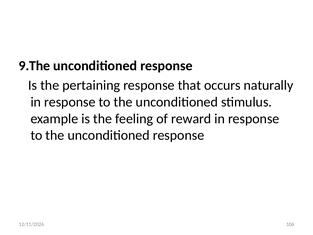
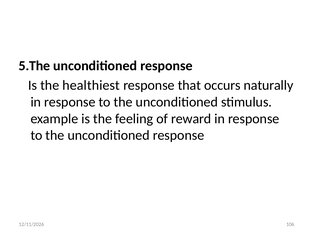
9.The: 9.The -> 5.The
pertaining: pertaining -> healthiest
